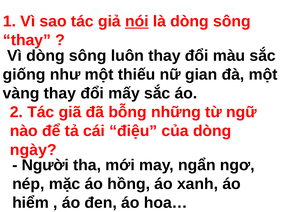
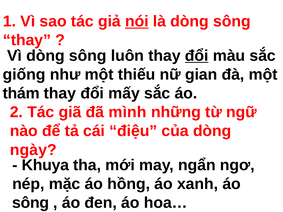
đổi at (197, 56) underline: none -> present
vàng: vàng -> thám
bỗng: bỗng -> mình
Người: Người -> Khuya
hiểm at (31, 203): hiểm -> sông
